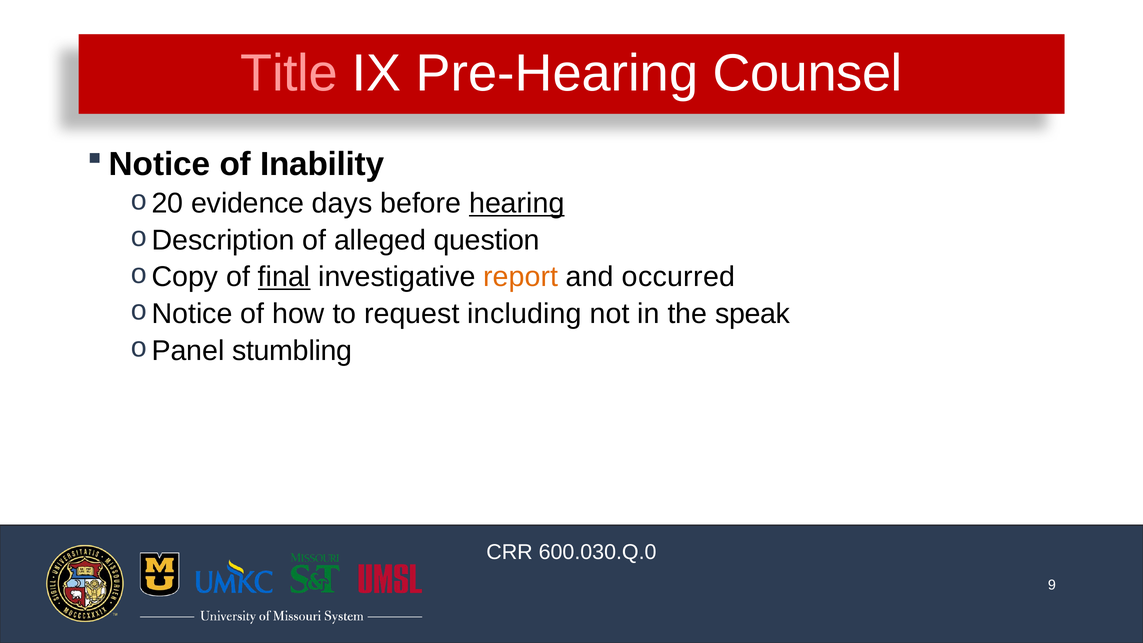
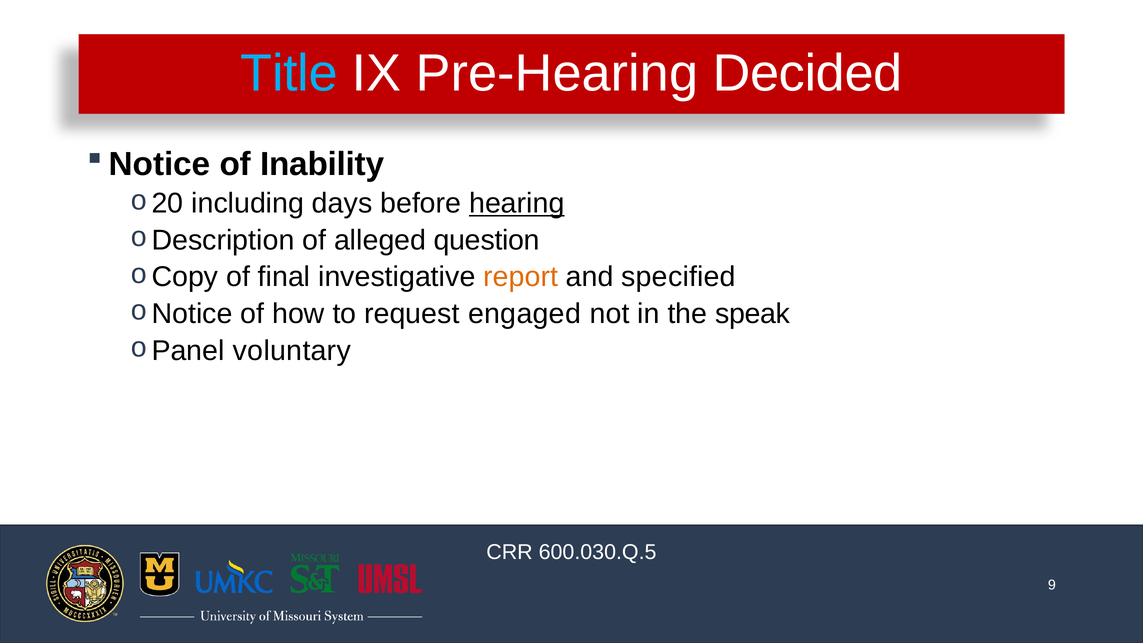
Title colour: pink -> light blue
Counsel: Counsel -> Decided
evidence: evidence -> including
final underline: present -> none
occurred: occurred -> specified
including: including -> engaged
stumbling: stumbling -> voluntary
600.030.Q.0: 600.030.Q.0 -> 600.030.Q.5
